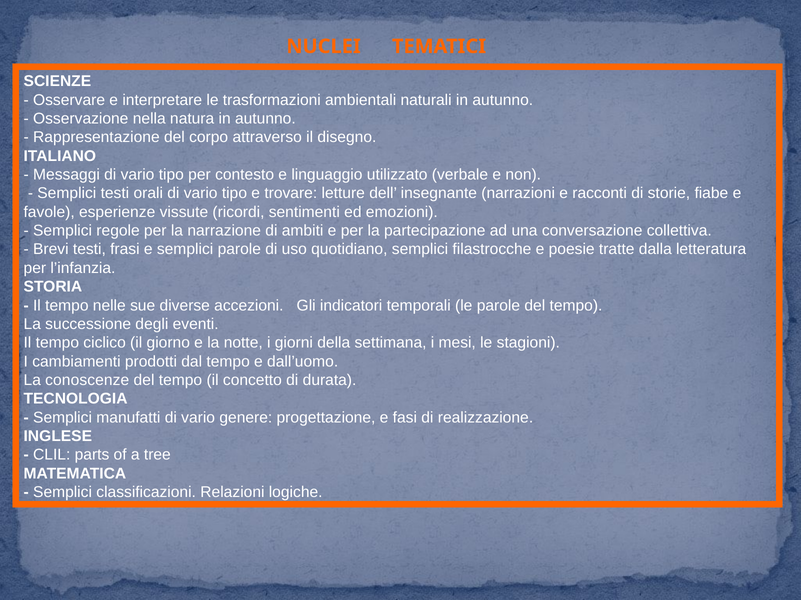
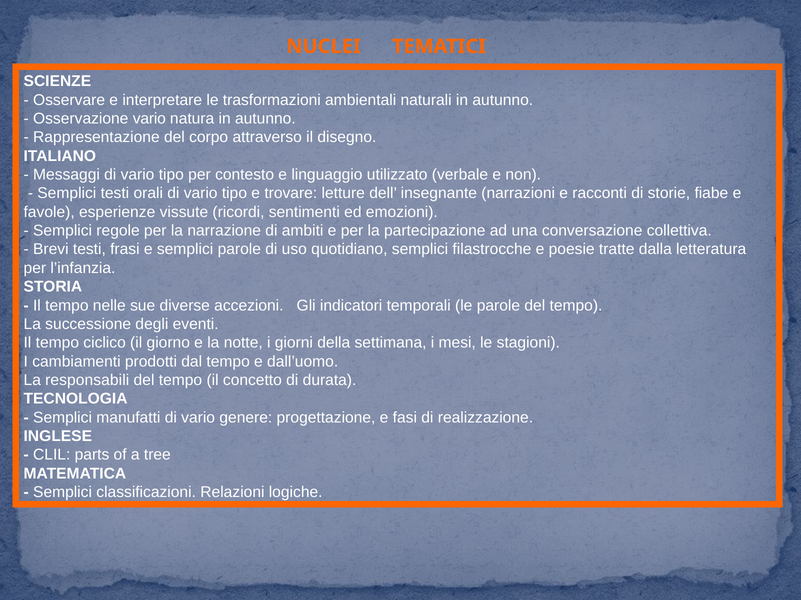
Osservazione nella: nella -> vario
conoscenze: conoscenze -> responsabili
